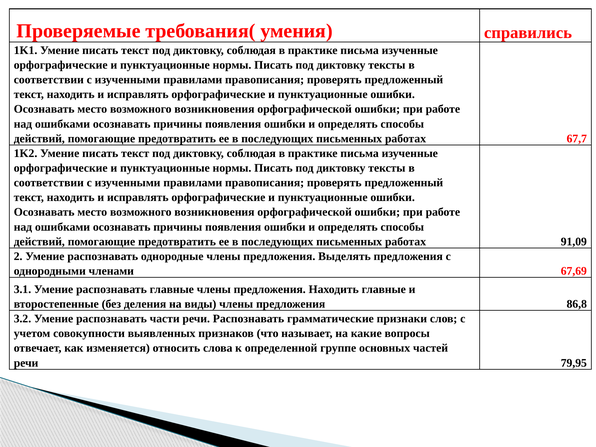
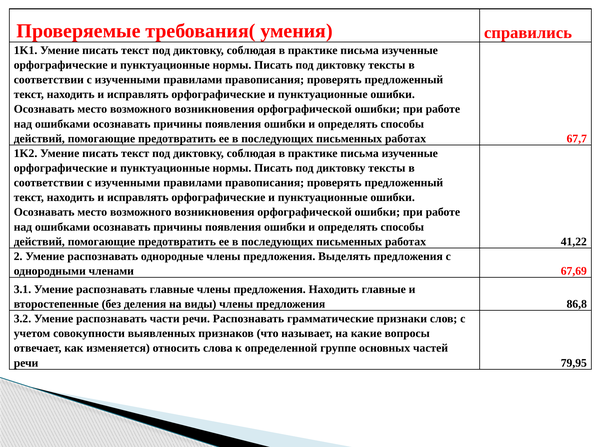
91,09: 91,09 -> 41,22
